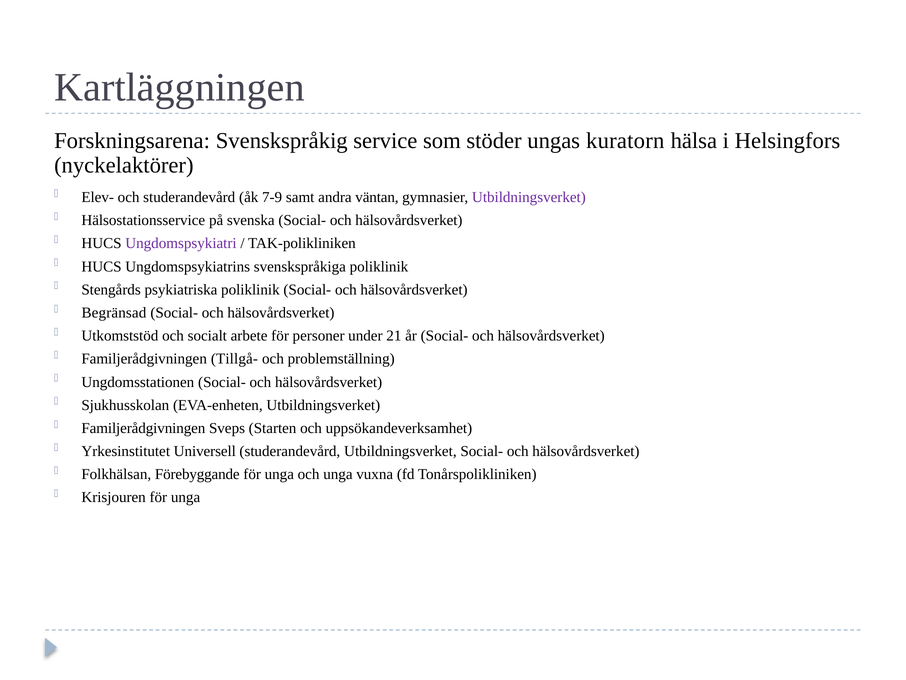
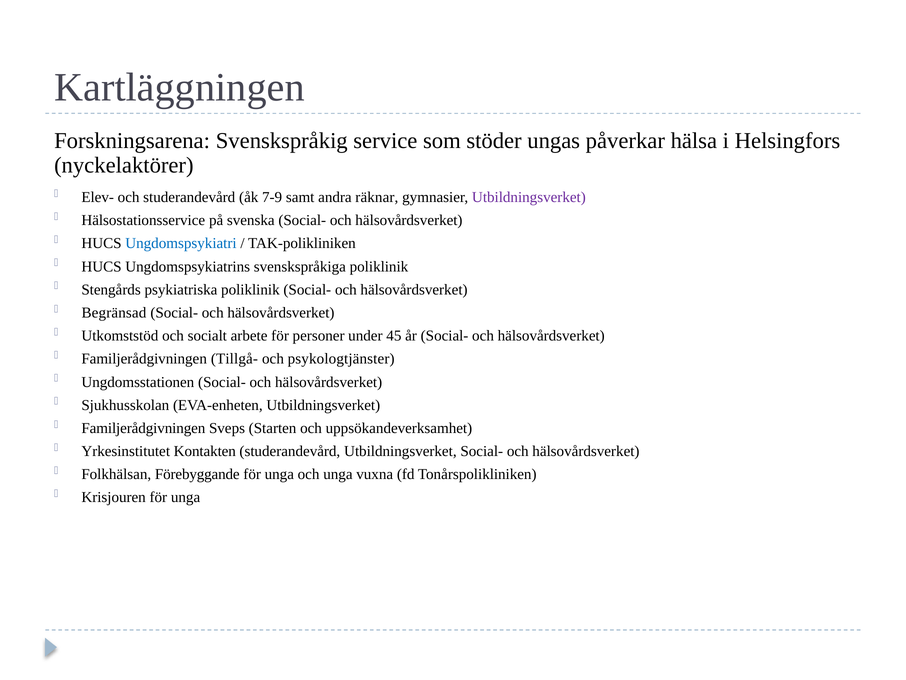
kuratorn: kuratorn -> påverkar
väntan: väntan -> räknar
Ungdomspsykiatri colour: purple -> blue
21: 21 -> 45
problemställning: problemställning -> psykologtjänster
Universell: Universell -> Kontakten
